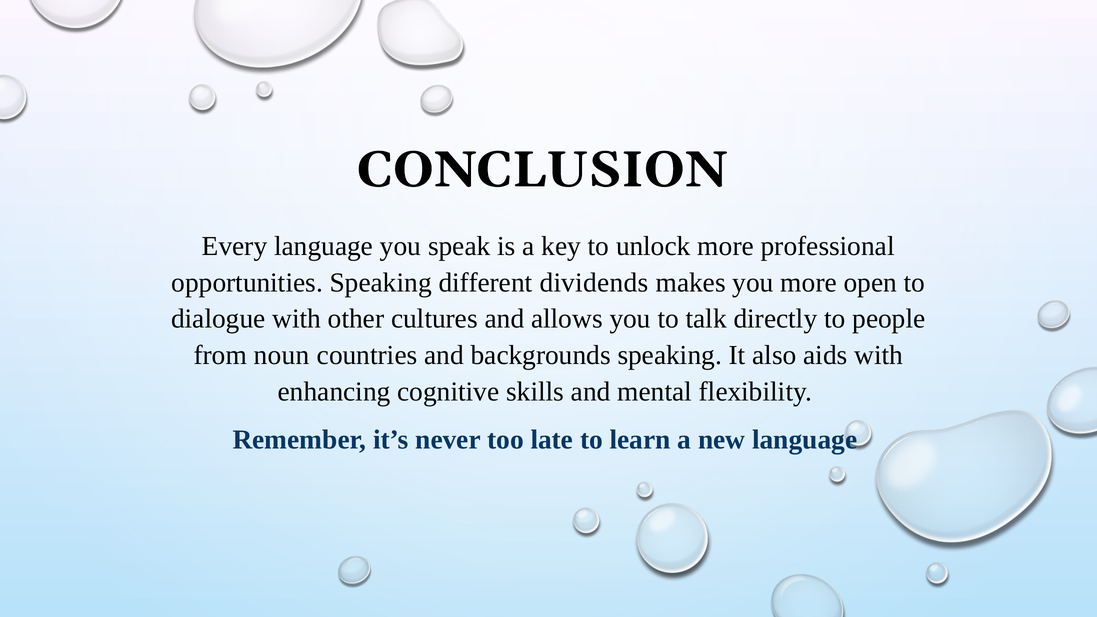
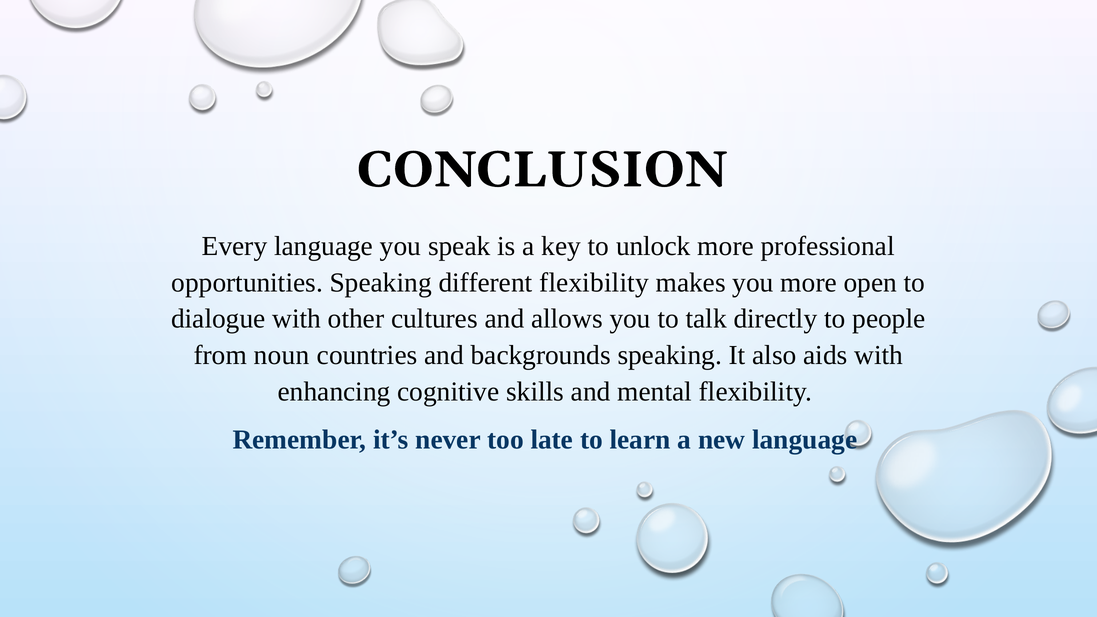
different dividends: dividends -> flexibility
